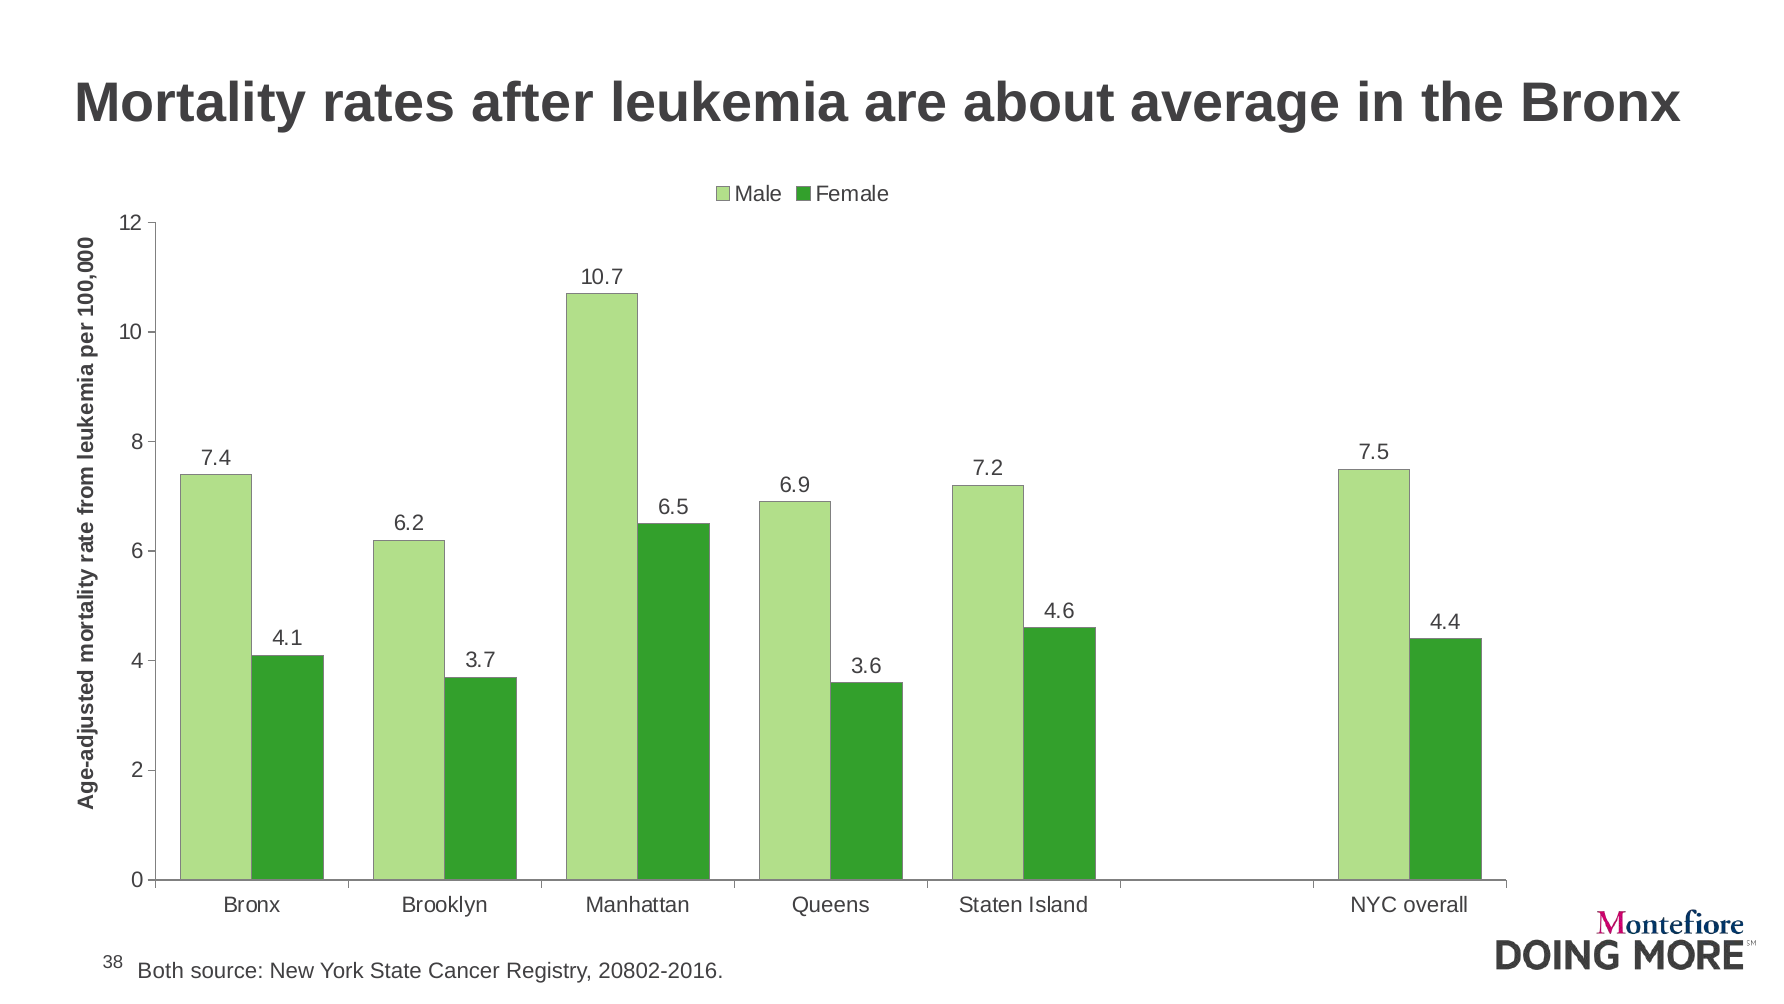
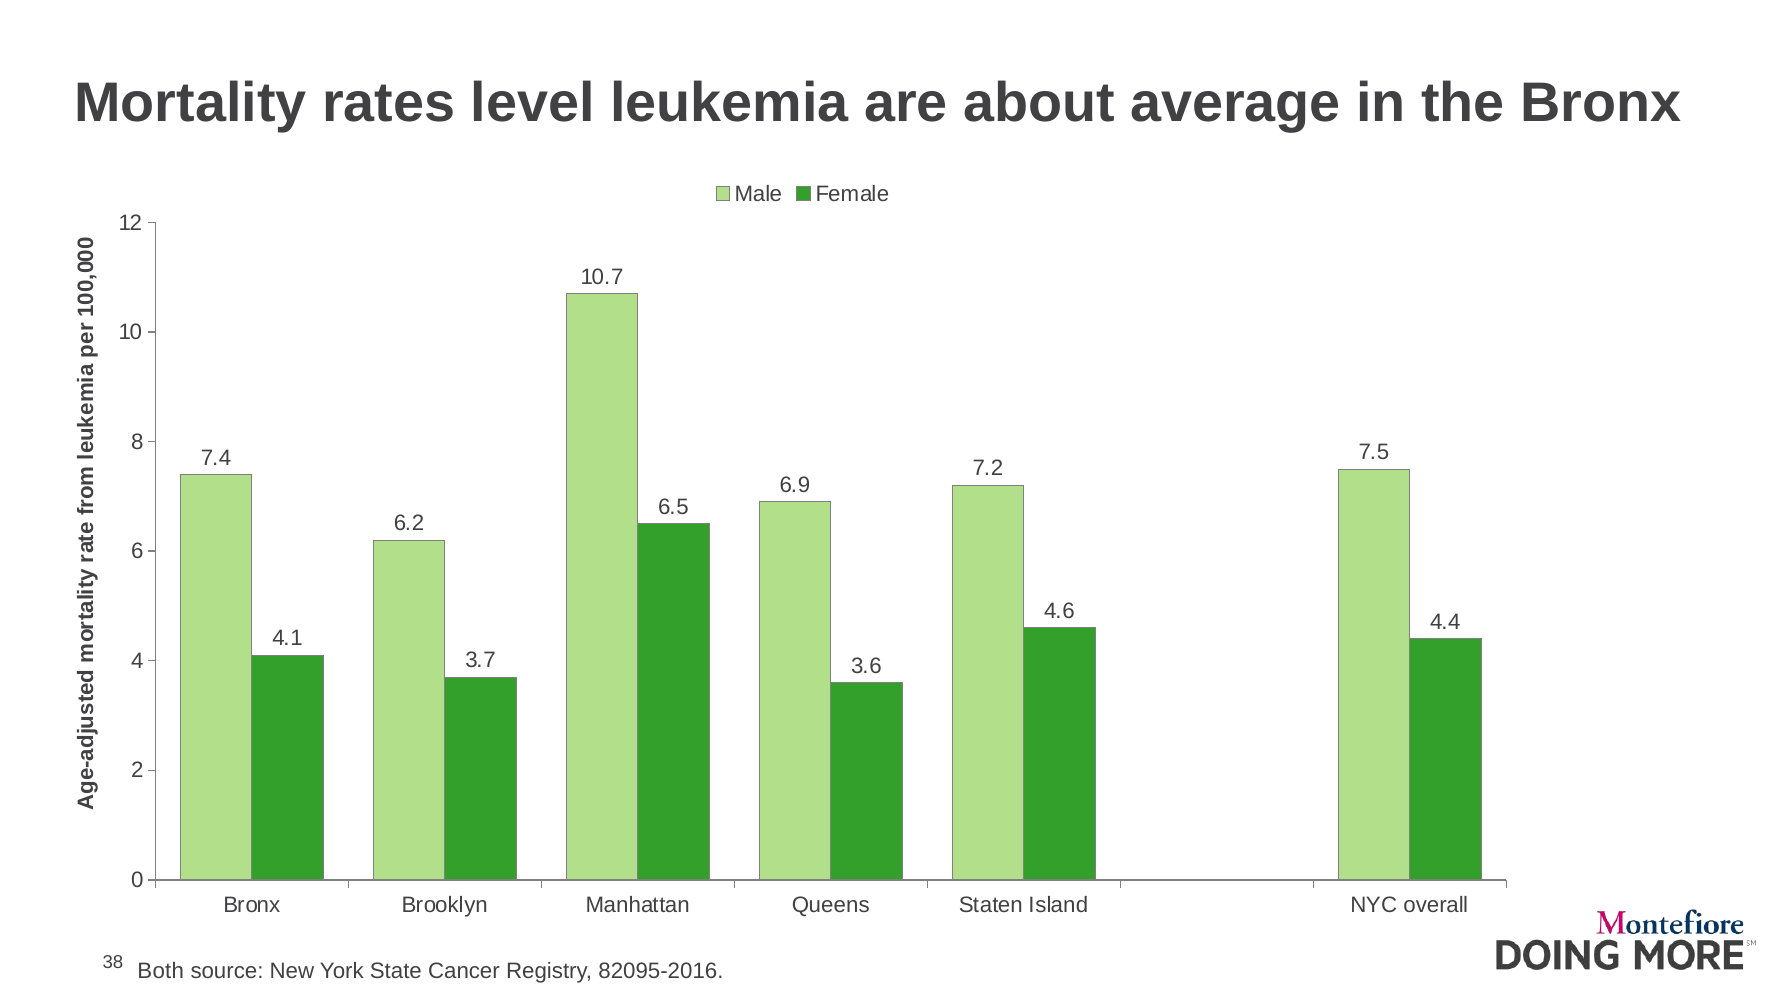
after: after -> level
20802-2016: 20802-2016 -> 82095-2016
